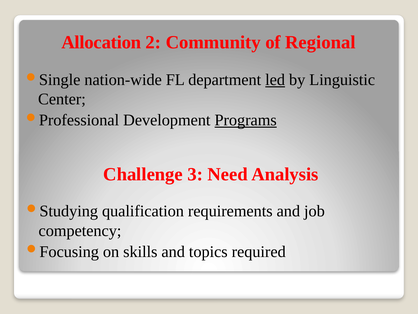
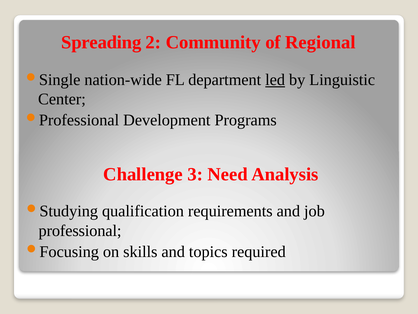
Allocation: Allocation -> Spreading
Programs underline: present -> none
competency: competency -> professional
